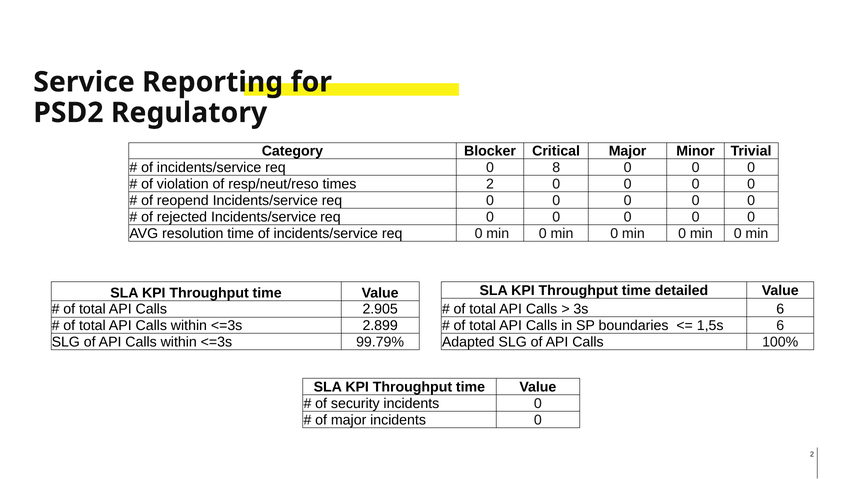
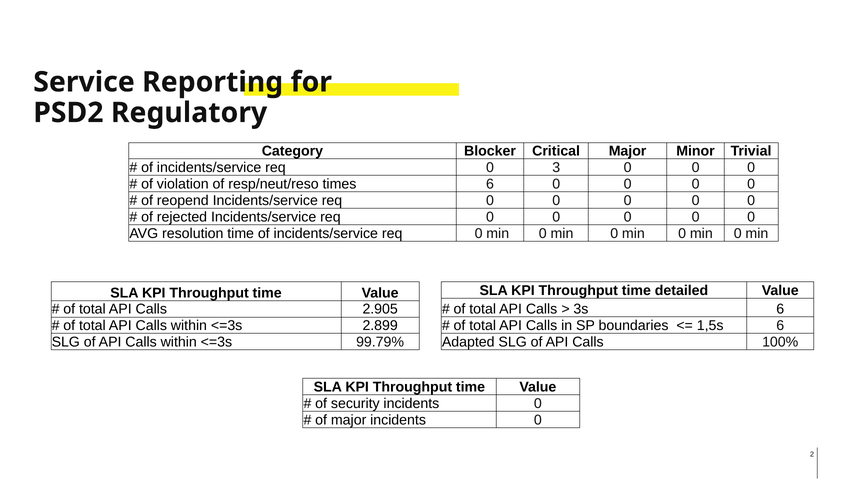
8: 8 -> 3
times 2: 2 -> 6
